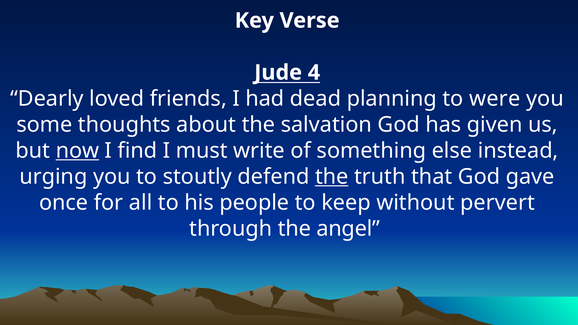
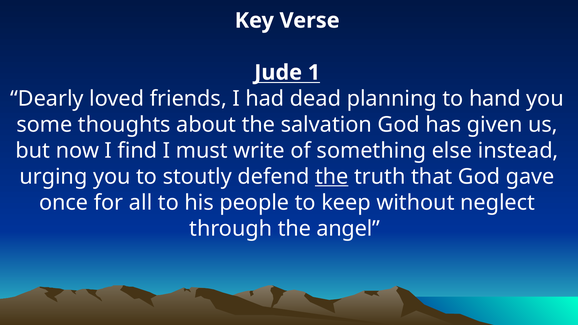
4: 4 -> 1
were: were -> hand
now underline: present -> none
pervert: pervert -> neglect
